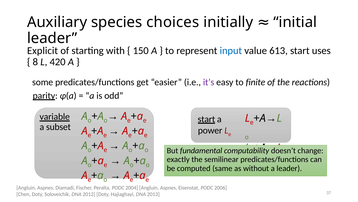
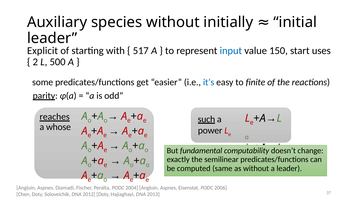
species choices: choices -> without
150: 150 -> 517
613: 613 -> 150
8: 8 -> 2
420: 420 -> 500
it’s colour: purple -> blue
variable: variable -> reaches
start at (206, 119): start -> such
subset: subset -> whose
